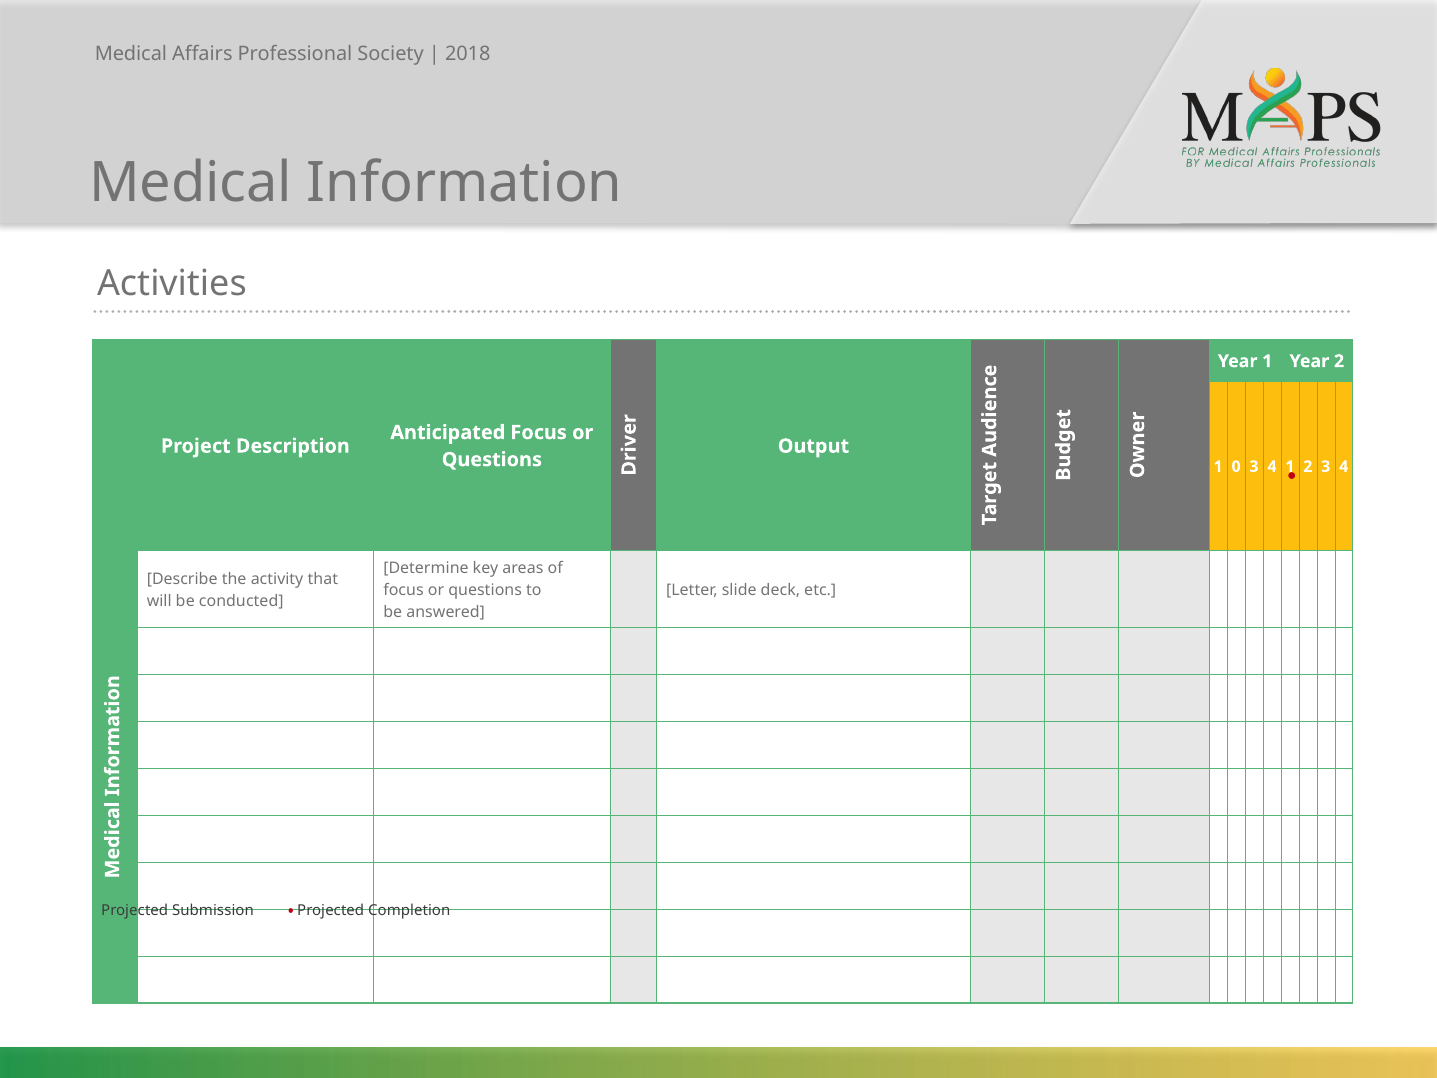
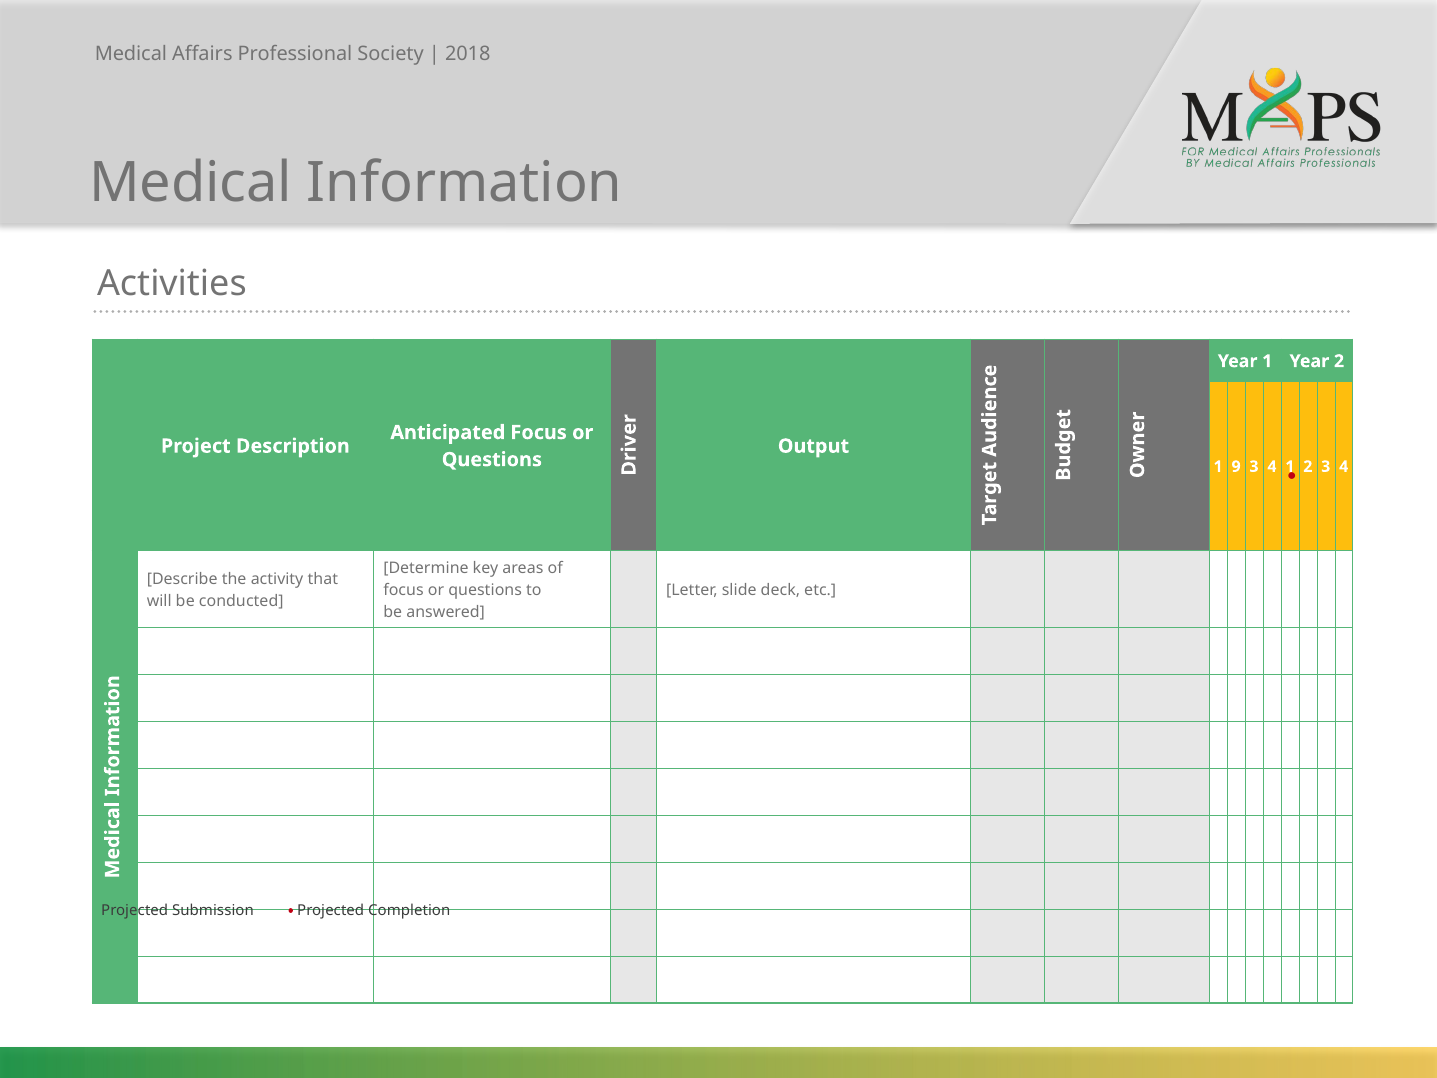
0: 0 -> 9
